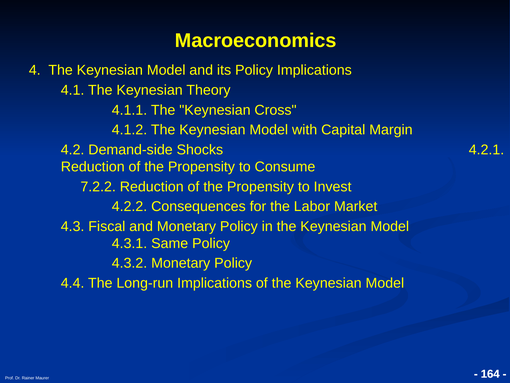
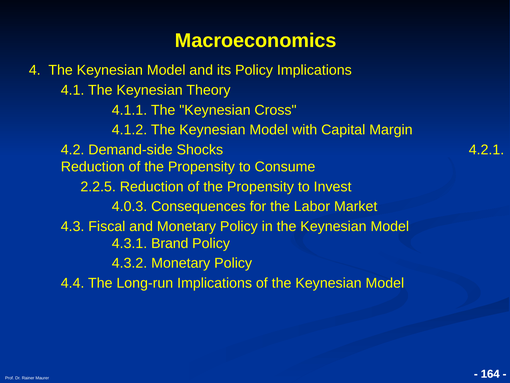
7.2.2: 7.2.2 -> 2.2.5
4.2.2: 4.2.2 -> 4.0.3
Same: Same -> Brand
